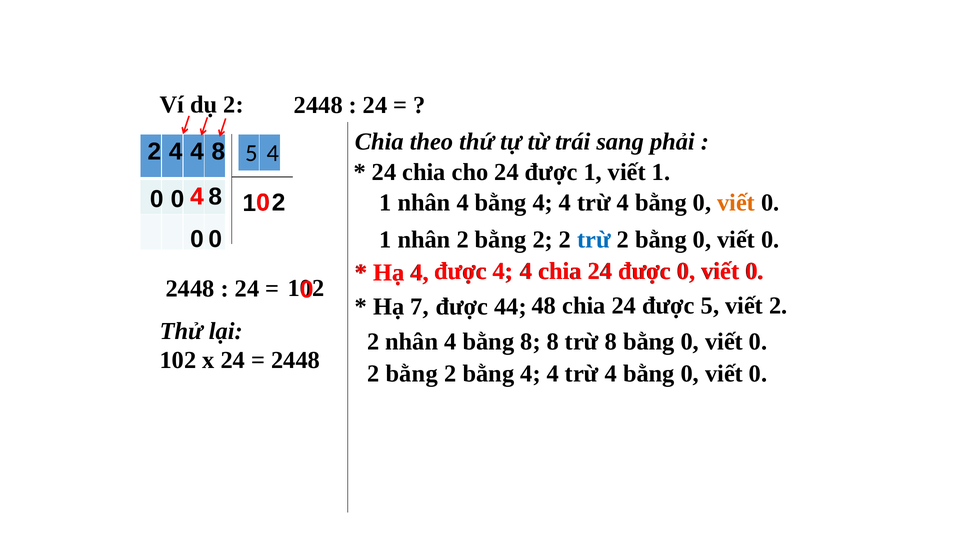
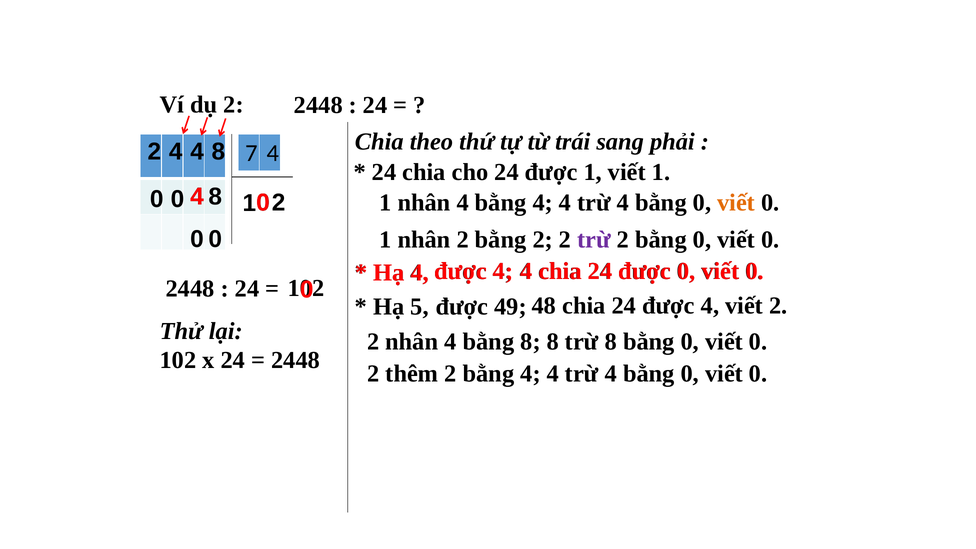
8 5: 5 -> 7
trừ at (594, 240) colour: blue -> purple
24 được 5: 5 -> 4
7: 7 -> 5
44: 44 -> 49
bằng at (412, 374): bằng -> thêm
